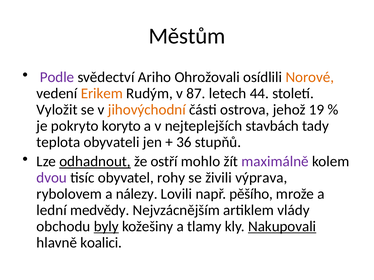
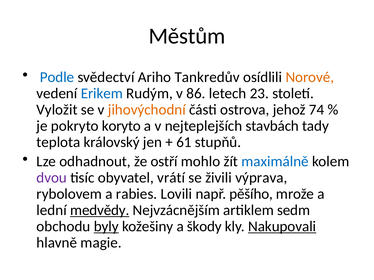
Podle colour: purple -> blue
Ohrožovali: Ohrožovali -> Tankredův
Erikem colour: orange -> blue
87: 87 -> 86
44: 44 -> 23
19: 19 -> 74
obyvateli: obyvateli -> královský
36: 36 -> 61
odhadnout underline: present -> none
maximálně colour: purple -> blue
rohy: rohy -> vrátí
nálezy: nálezy -> rabies
medvědy underline: none -> present
vlády: vlády -> sedm
tlamy: tlamy -> škody
koalici: koalici -> magie
